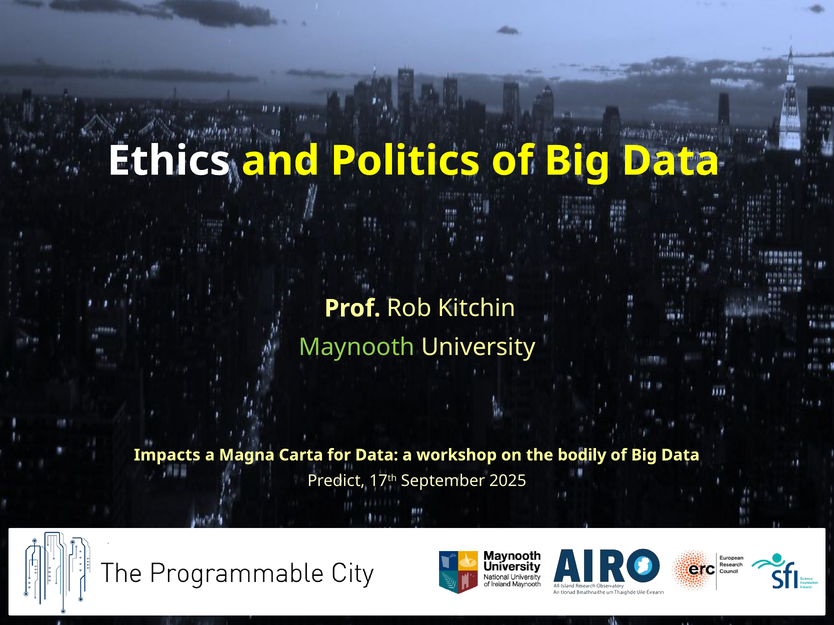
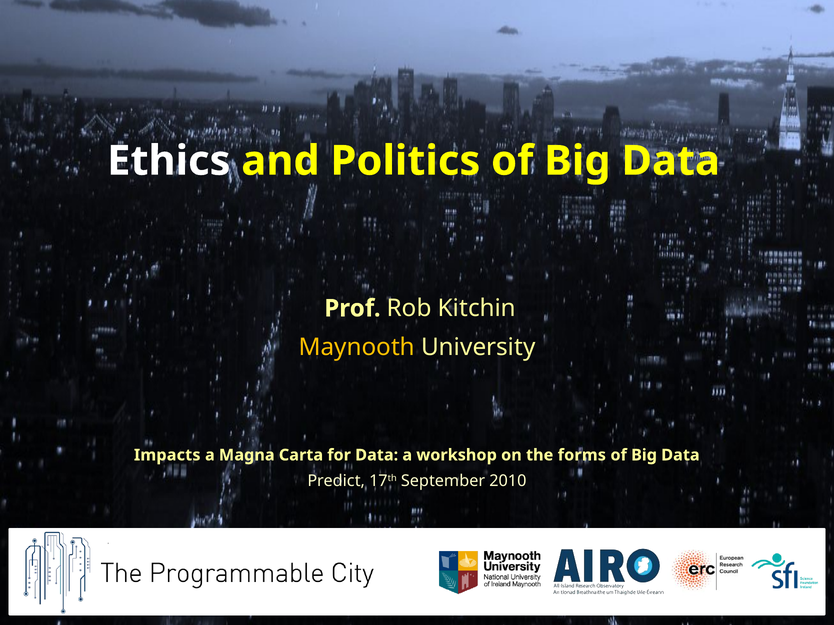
Maynooth colour: light green -> yellow
bodily: bodily -> forms
2025: 2025 -> 2010
